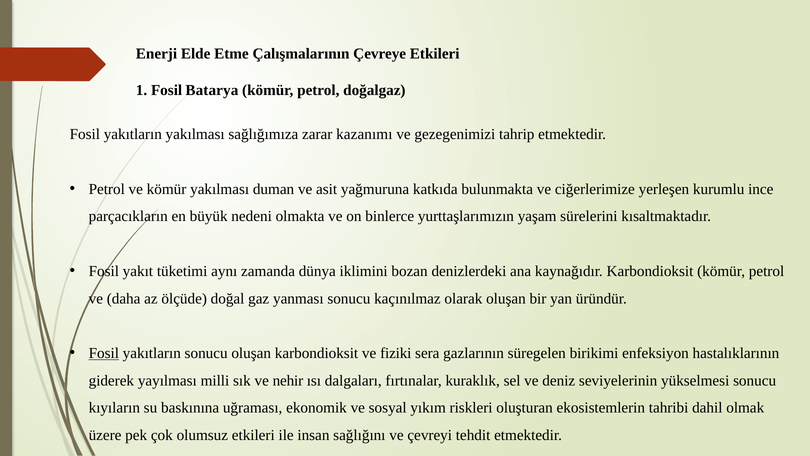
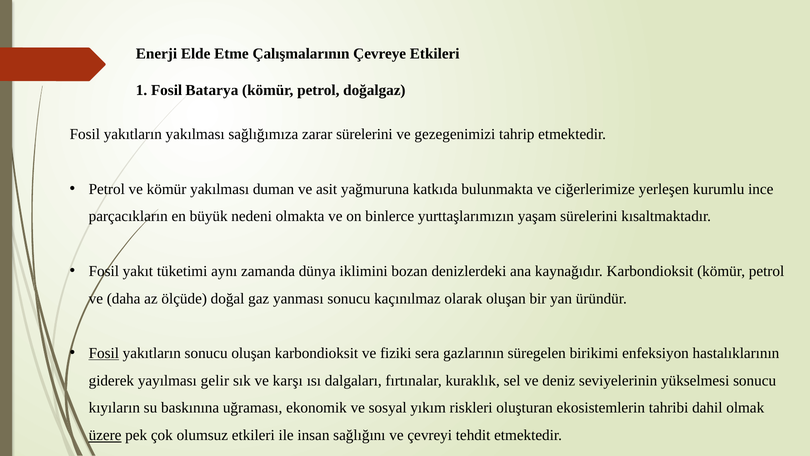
zarar kazanımı: kazanımı -> sürelerini
milli: milli -> gelir
nehir: nehir -> karşı
üzere underline: none -> present
